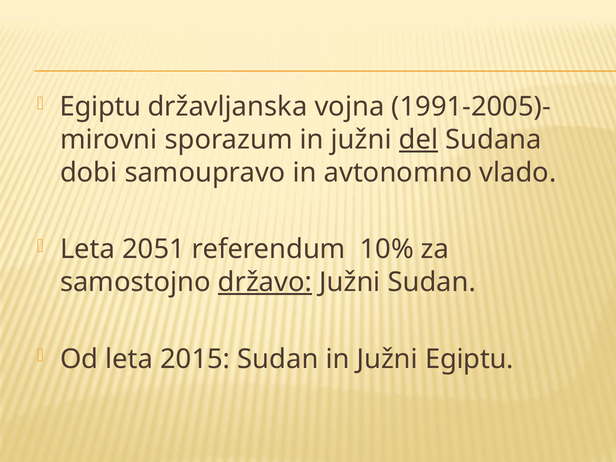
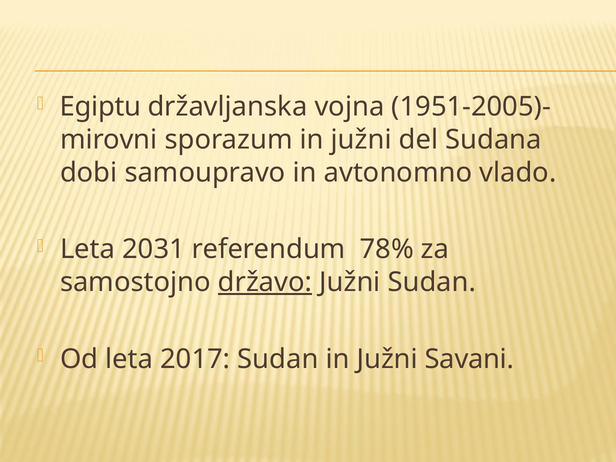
1991-2005)-: 1991-2005)- -> 1951-2005)-
del underline: present -> none
2051: 2051 -> 2031
10%: 10% -> 78%
2015: 2015 -> 2017
Južni Egiptu: Egiptu -> Savani
